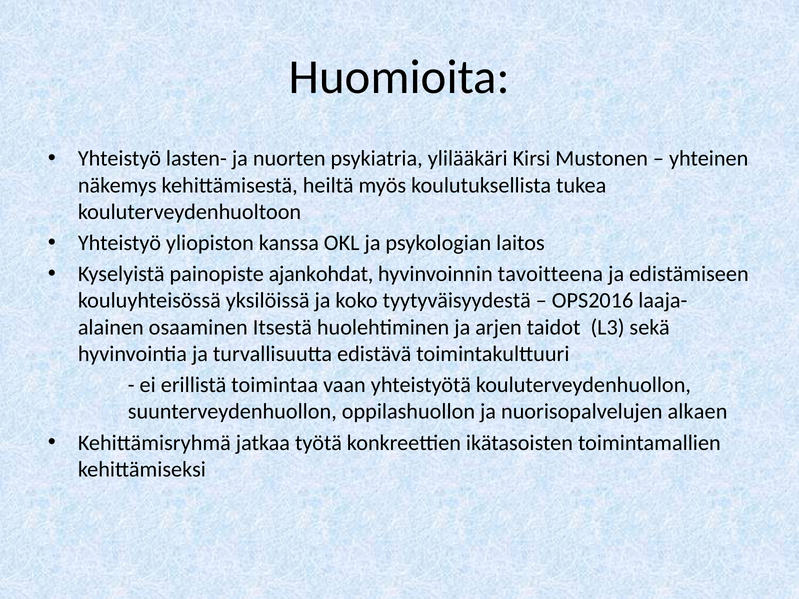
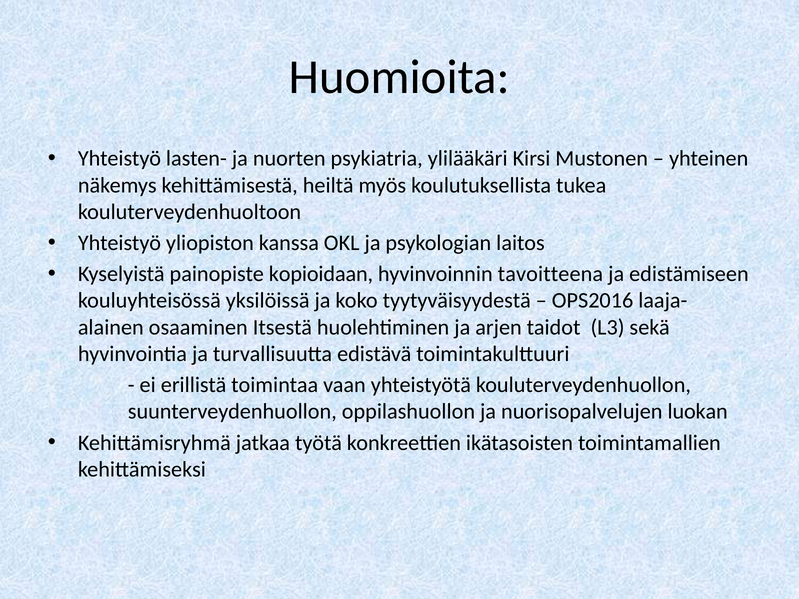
ajankohdat: ajankohdat -> kopioidaan
alkaen: alkaen -> luokan
